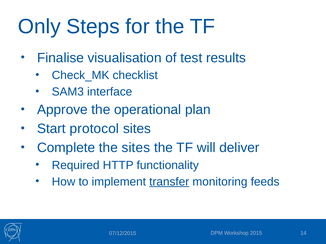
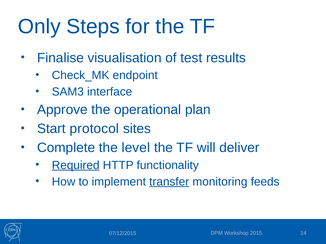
checklist: checklist -> endpoint
the sites: sites -> level
Required underline: none -> present
